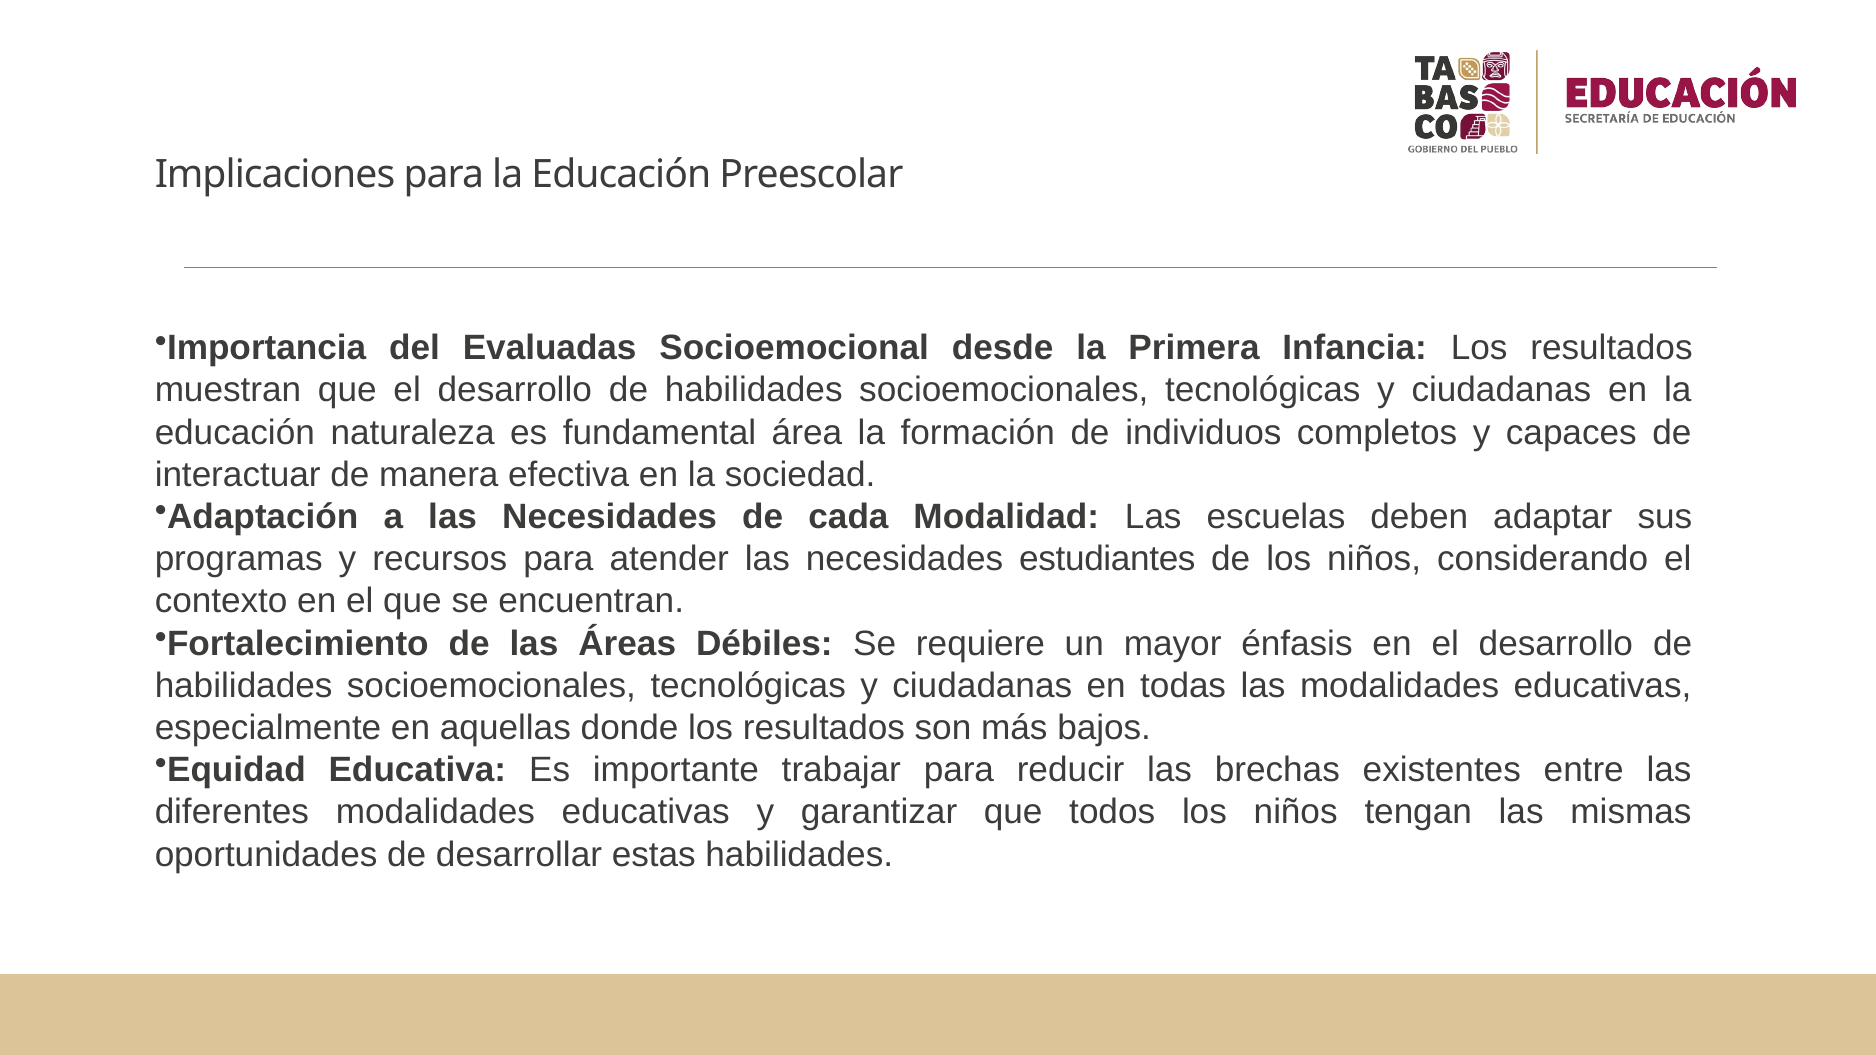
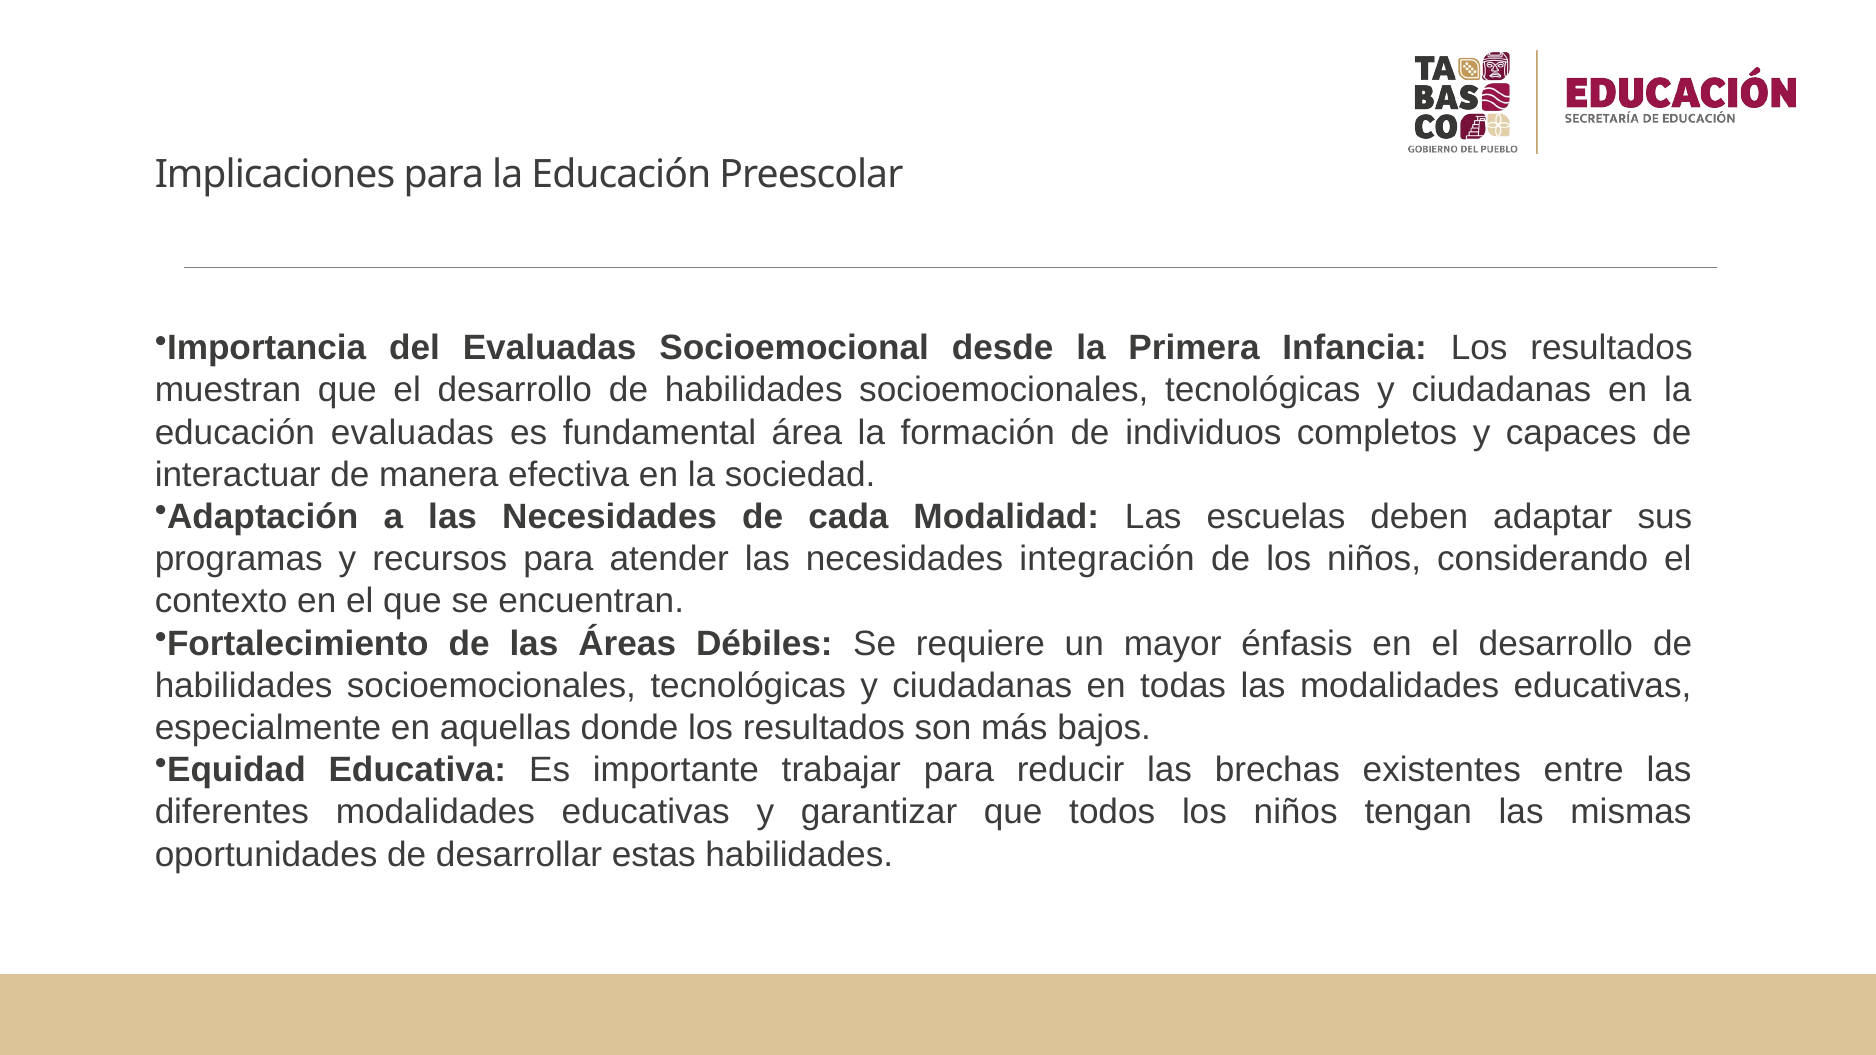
educación naturaleza: naturaleza -> evaluadas
estudiantes: estudiantes -> integración
